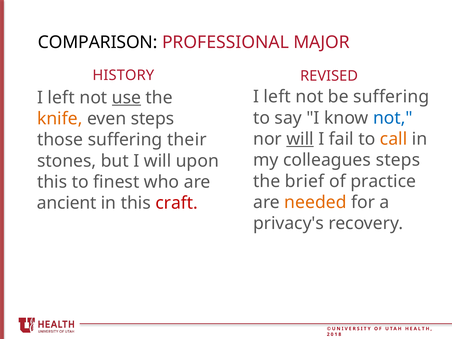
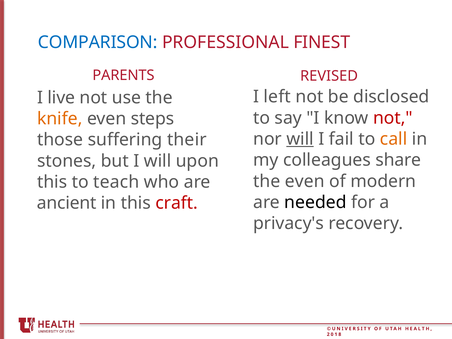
COMPARISON colour: black -> blue
MAJOR: MAJOR -> FINEST
HISTORY: HISTORY -> PARENTS
be suffering: suffering -> disclosed
left at (61, 98): left -> live
use underline: present -> none
not at (393, 118) colour: blue -> red
colleagues steps: steps -> share
the brief: brief -> even
practice: practice -> modern
finest: finest -> teach
needed colour: orange -> black
